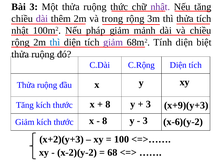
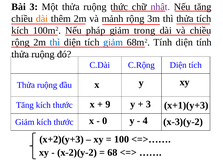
dài at (42, 19) colour: purple -> orange
trong: trong -> mảnh
nhật at (20, 31): nhật -> kích
mảnh: mảnh -> trong
giảm at (113, 42) colour: purple -> blue
diện biệt: biệt -> tính
8 at (108, 104): 8 -> 9
x+9)(y+3: x+9)(y+3 -> x+1)(y+3
3 at (145, 121): 3 -> 4
8 at (105, 121): 8 -> 0
x-6)(y-2: x-6)(y-2 -> x-3)(y-2
